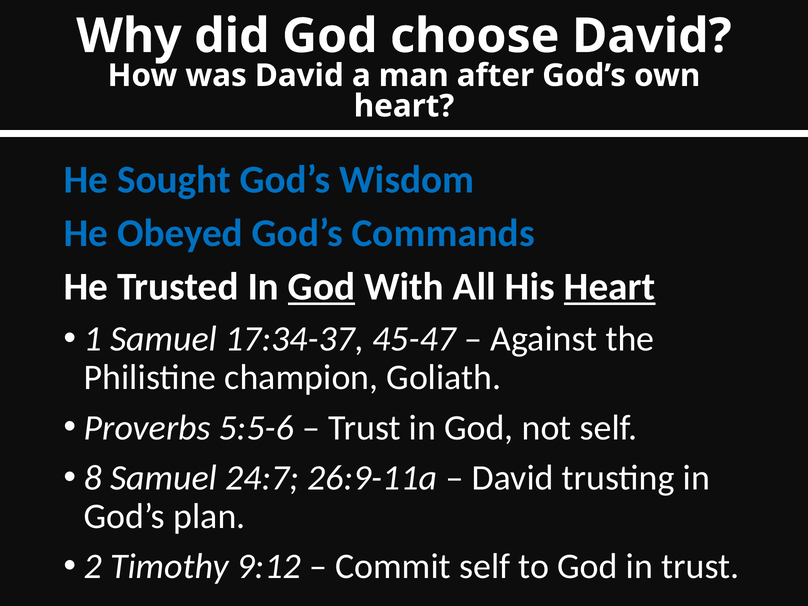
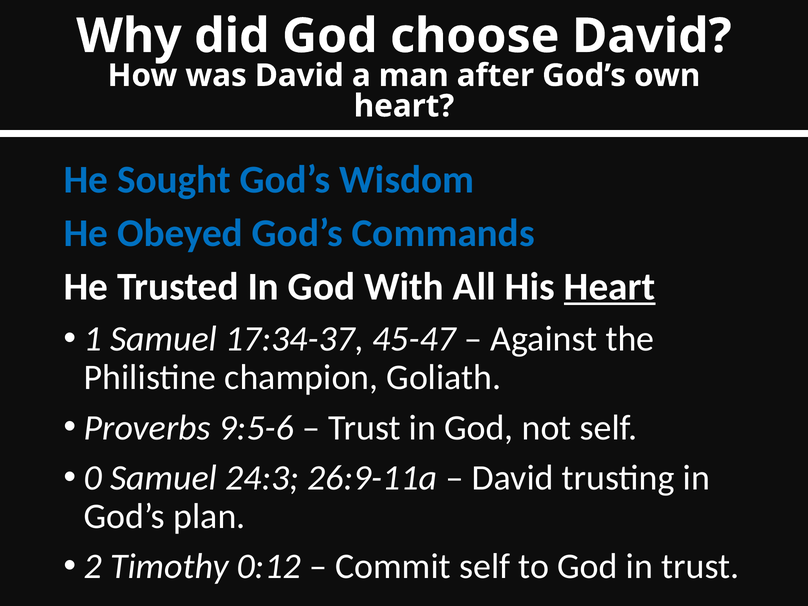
God at (322, 287) underline: present -> none
5:5-6: 5:5-6 -> 9:5-6
8: 8 -> 0
24:7: 24:7 -> 24:3
9:12: 9:12 -> 0:12
